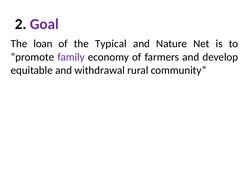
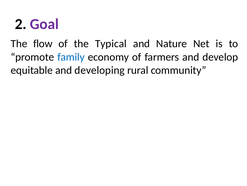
loan: loan -> flow
family colour: purple -> blue
withdrawal: withdrawal -> developing
